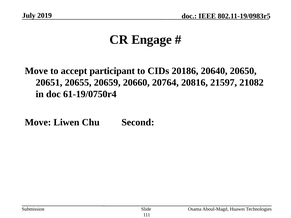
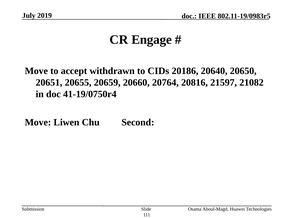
participant: participant -> withdrawn
61-19/0750r4: 61-19/0750r4 -> 41-19/0750r4
